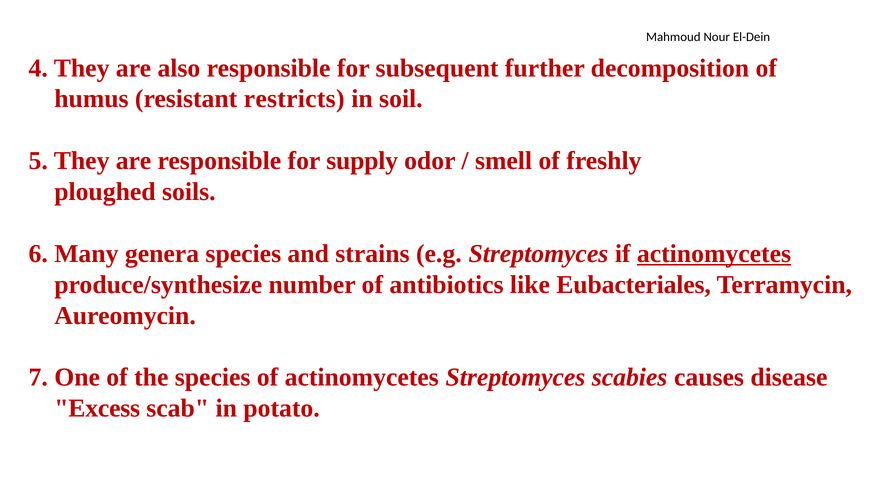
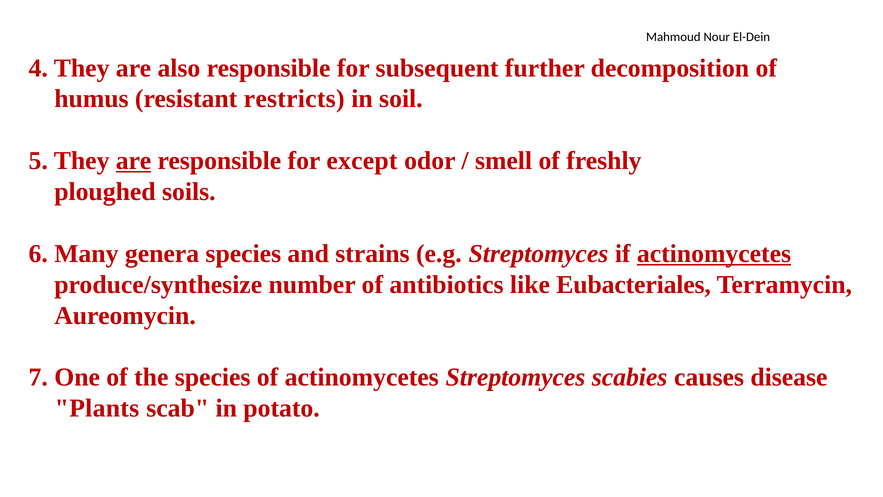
are at (134, 161) underline: none -> present
supply: supply -> except
Excess: Excess -> Plants
